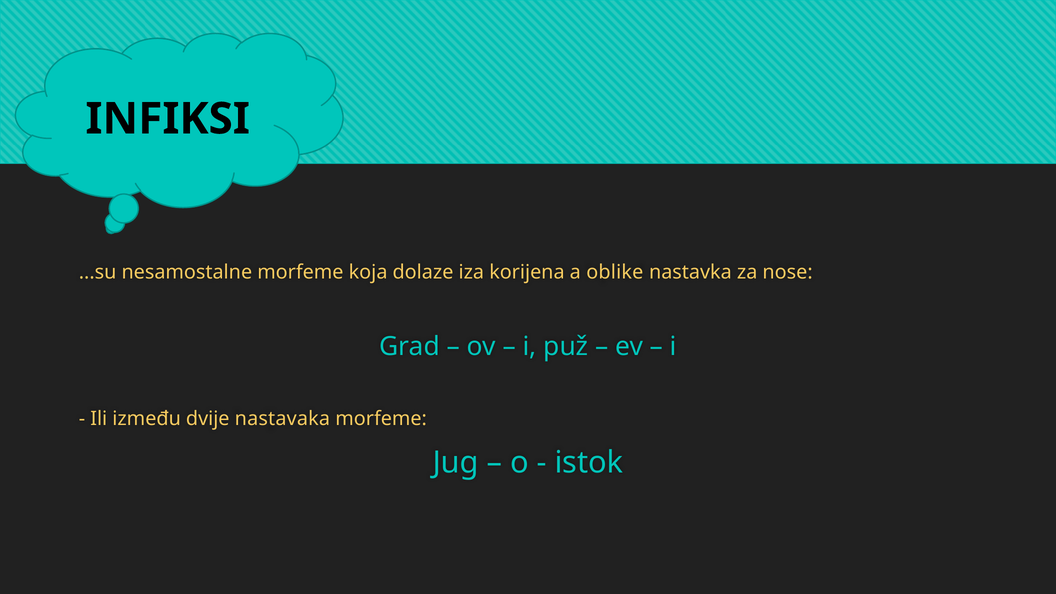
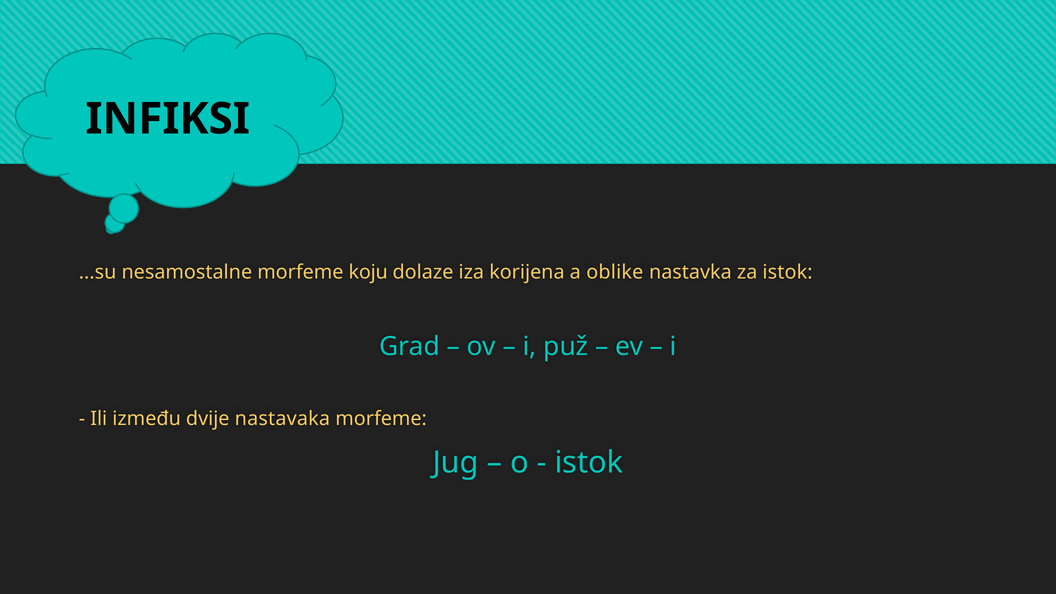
koja: koja -> koju
za nose: nose -> istok
